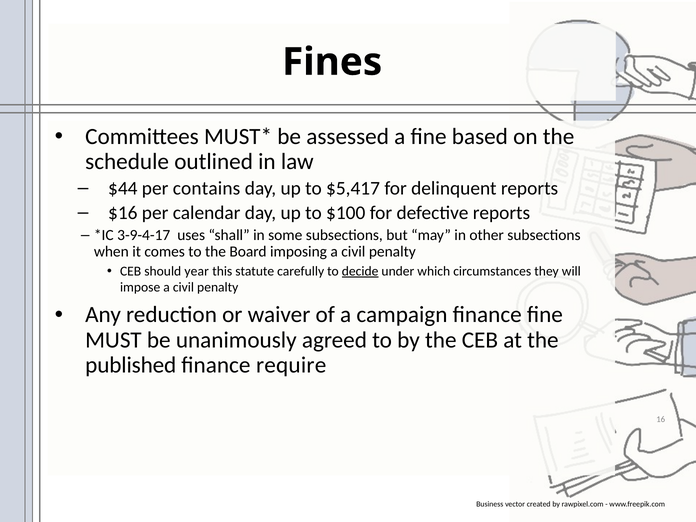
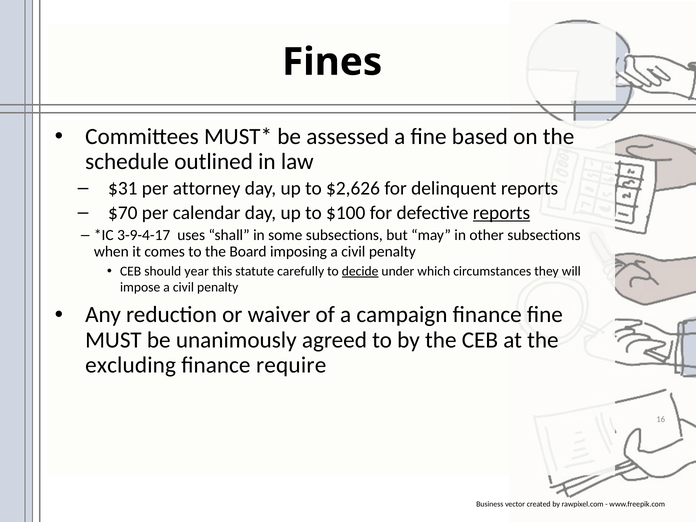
$44: $44 -> $31
contains: contains -> attorney
$5,417: $5,417 -> $2,626
$16: $16 -> $70
reports at (501, 213) underline: none -> present
published: published -> excluding
